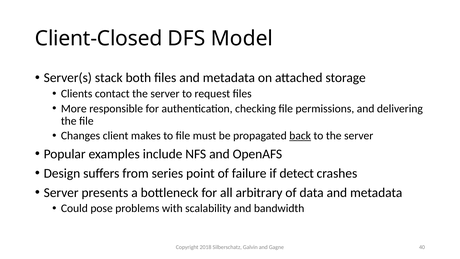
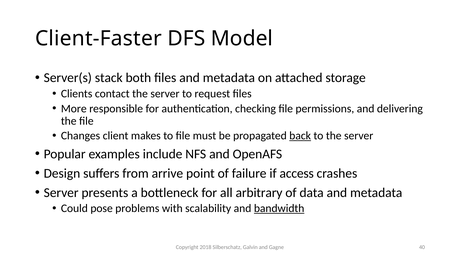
Client-Closed: Client-Closed -> Client-Faster
series: series -> arrive
detect: detect -> access
bandwidth underline: none -> present
